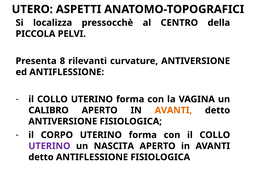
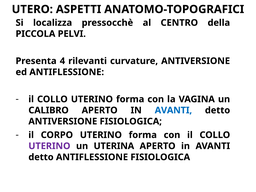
8: 8 -> 4
AVANTI at (173, 110) colour: orange -> blue
NASCITA: NASCITA -> UTERINA
